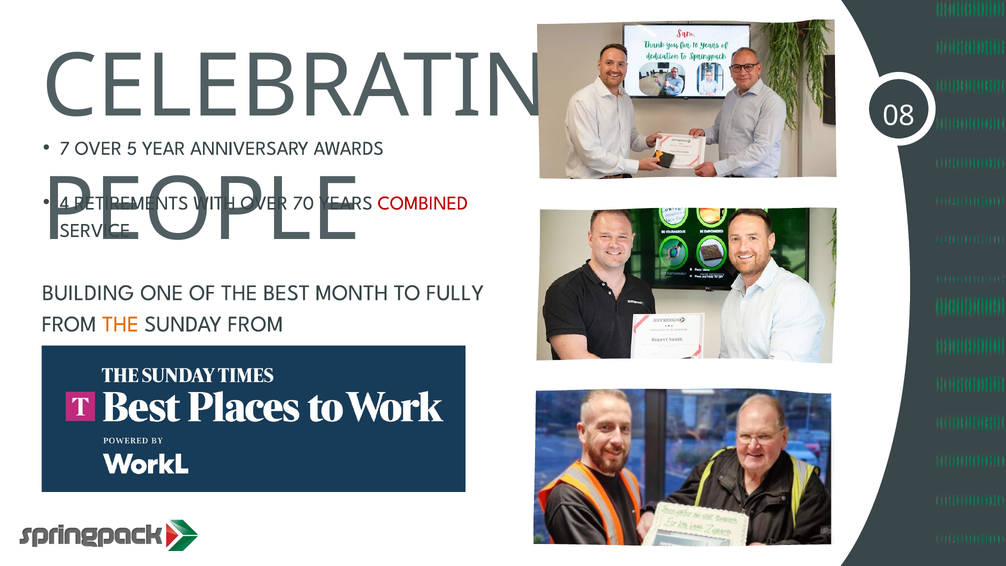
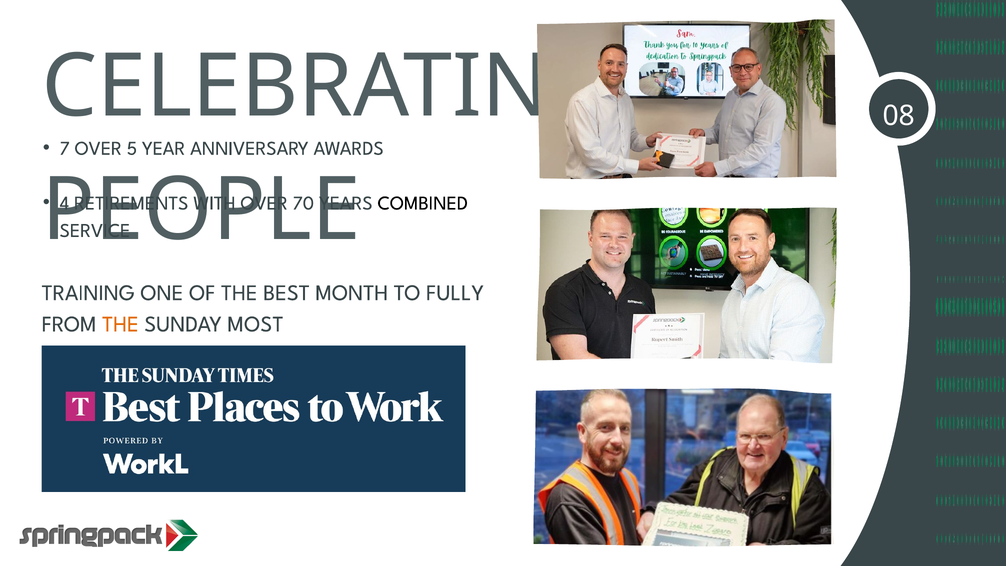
COMBINED colour: red -> black
BUILDING: BUILDING -> TRAINING
SUNDAY FROM: FROM -> MOST
